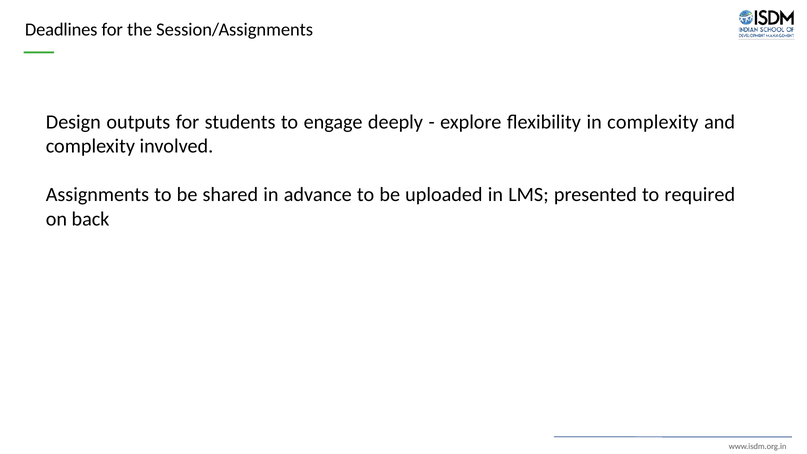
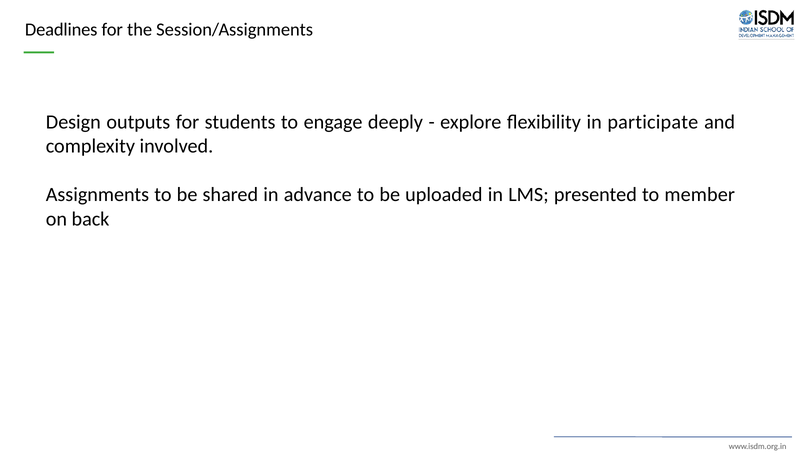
in complexity: complexity -> participate
required: required -> member
